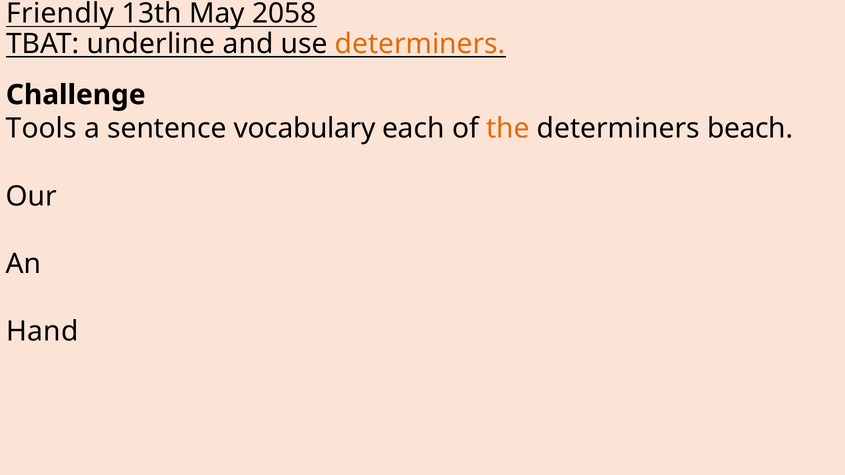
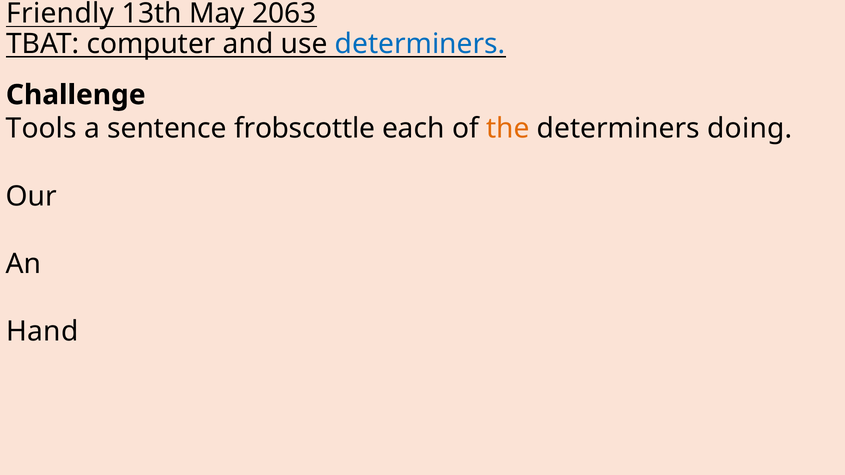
2058: 2058 -> 2063
underline: underline -> computer
determiners at (420, 44) colour: orange -> blue
vocabulary: vocabulary -> frobscottle
beach: beach -> doing
